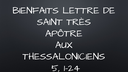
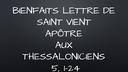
TRÈS: TRÈS -> VIENT
